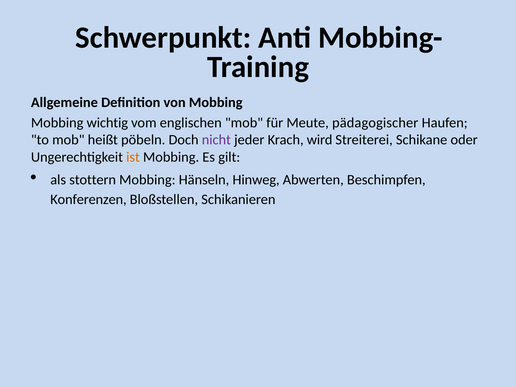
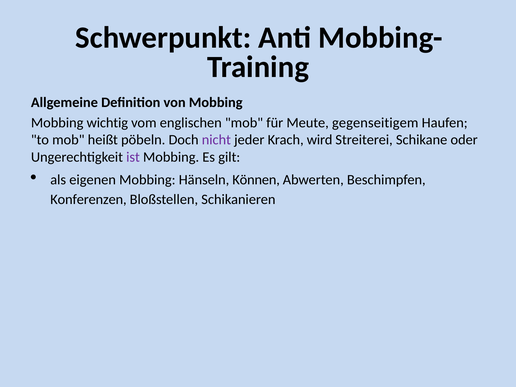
pädagogischer: pädagogischer -> gegenseitigem
ist colour: orange -> purple
stottern: stottern -> eigenen
Hinweg: Hinweg -> Können
